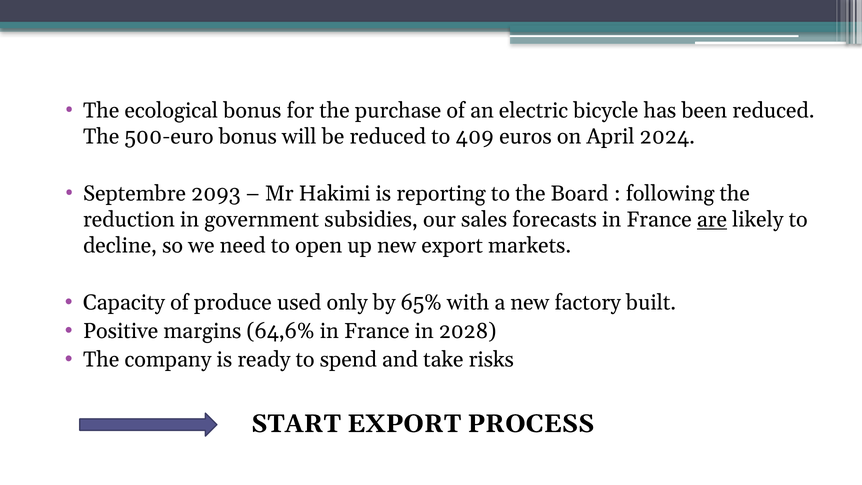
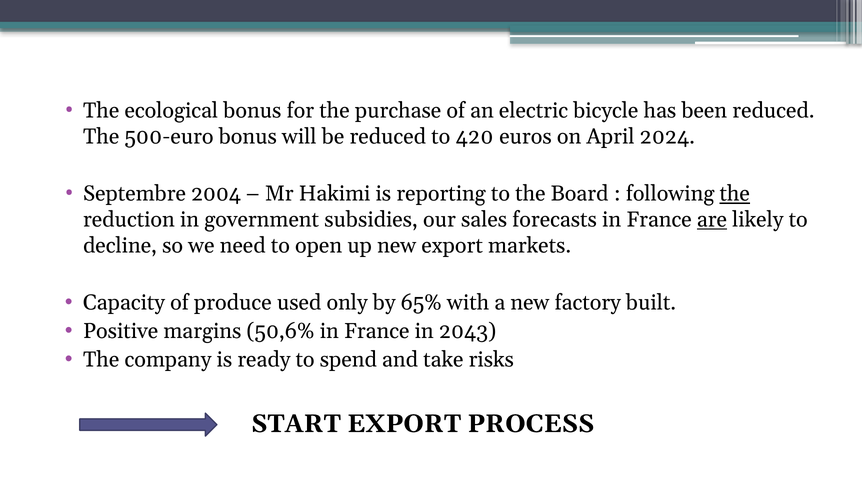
409: 409 -> 420
2093: 2093 -> 2004
the at (735, 194) underline: none -> present
64,6%: 64,6% -> 50,6%
2028: 2028 -> 2043
